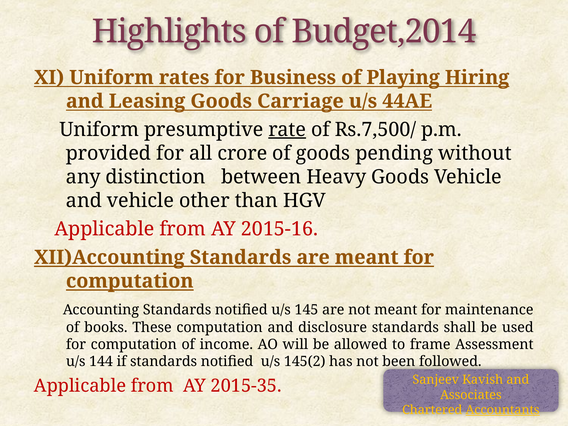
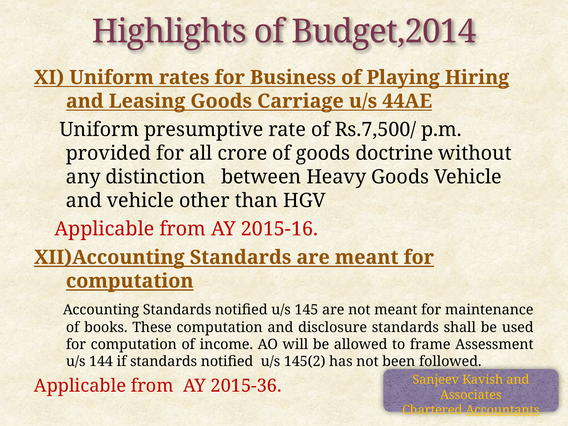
rate underline: present -> none
pending: pending -> doctrine
2015-35: 2015-35 -> 2015-36
